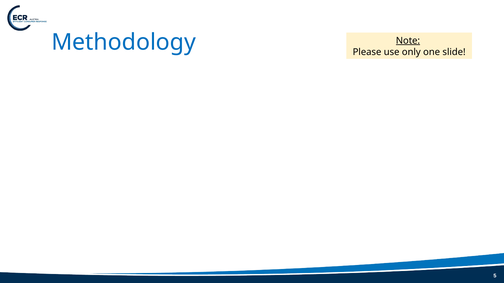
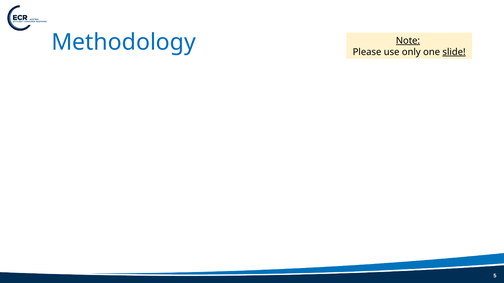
slide underline: none -> present
